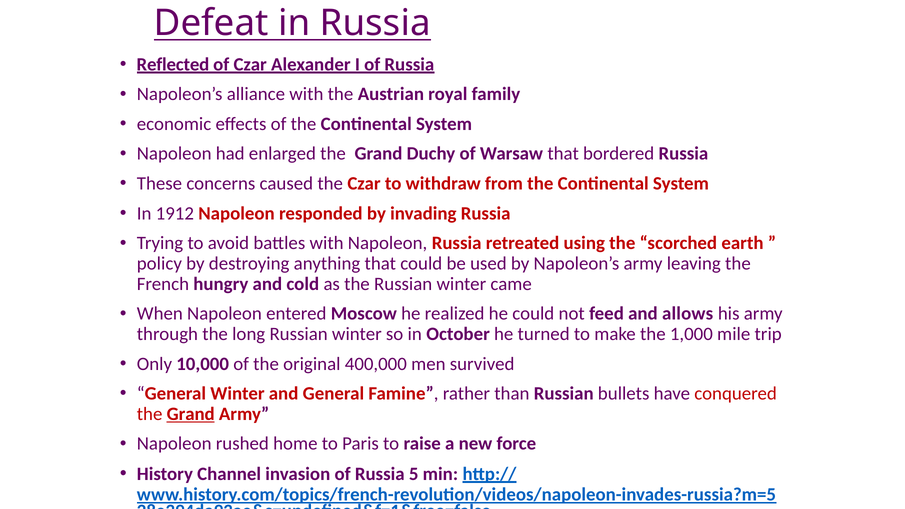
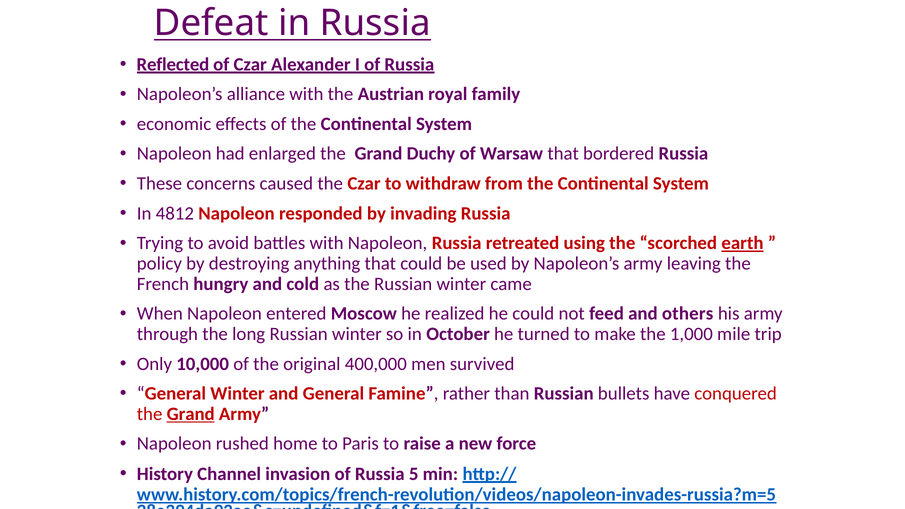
1912: 1912 -> 4812
earth underline: none -> present
allows: allows -> others
